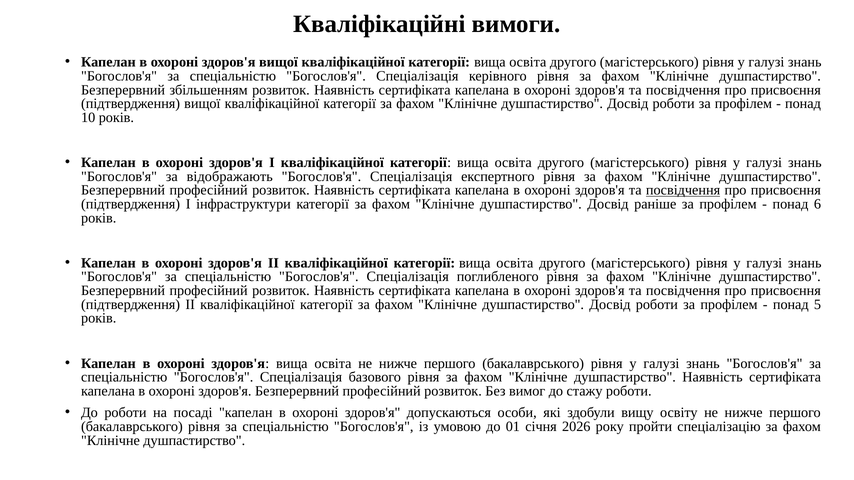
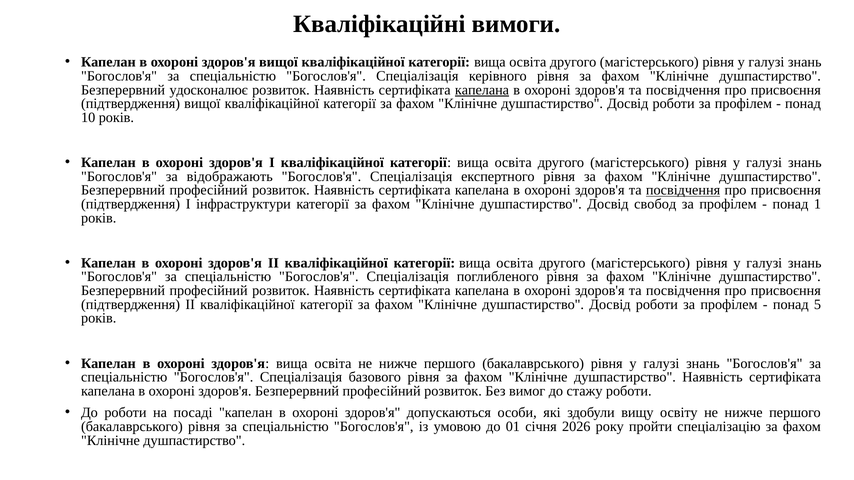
збільшенням: збільшенням -> удосконалює
капелана at (482, 90) underline: none -> present
раніше: раніше -> свобод
6: 6 -> 1
